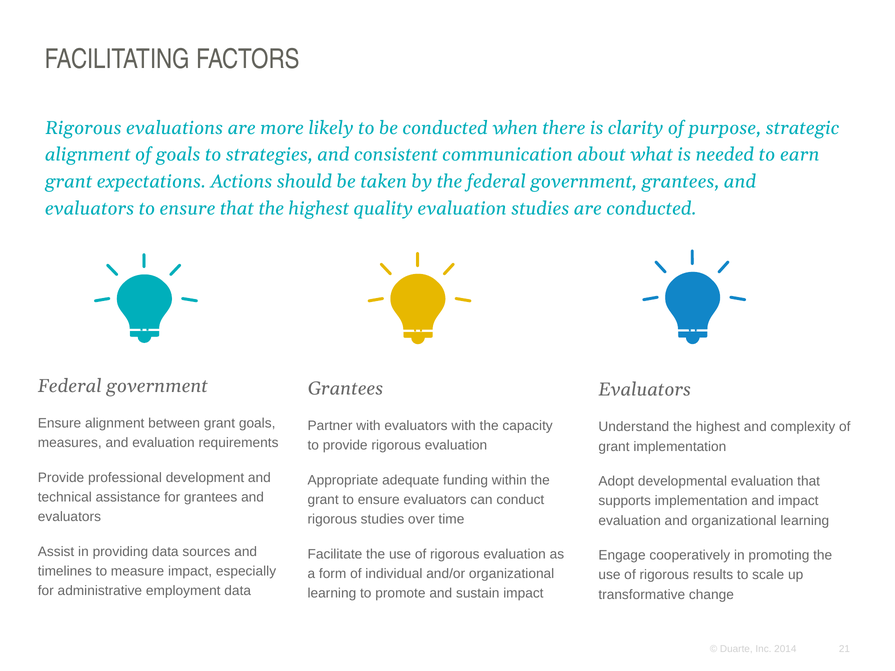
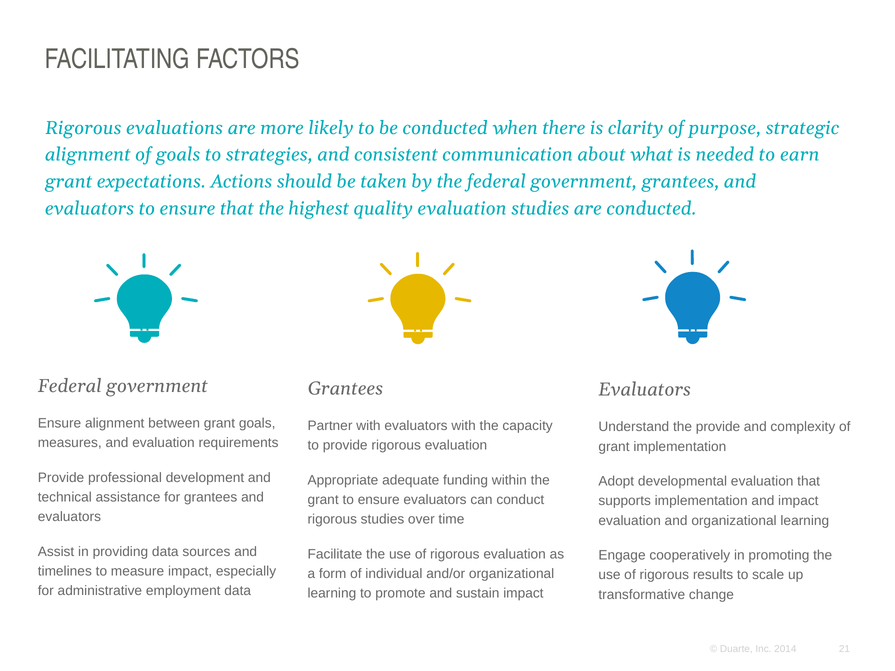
highest at (718, 427): highest -> provide
